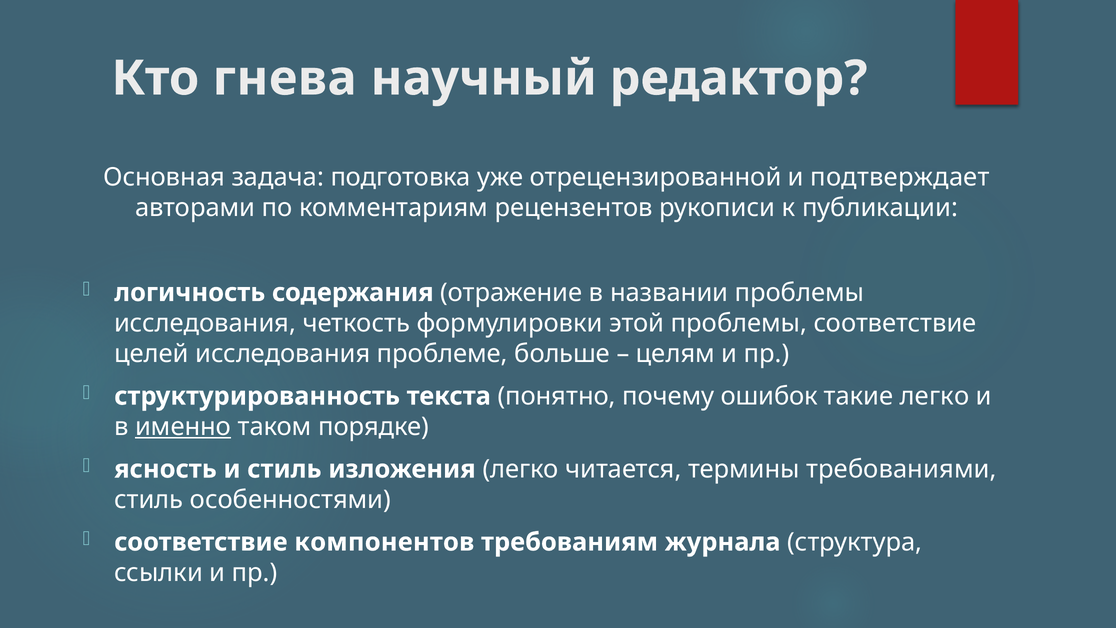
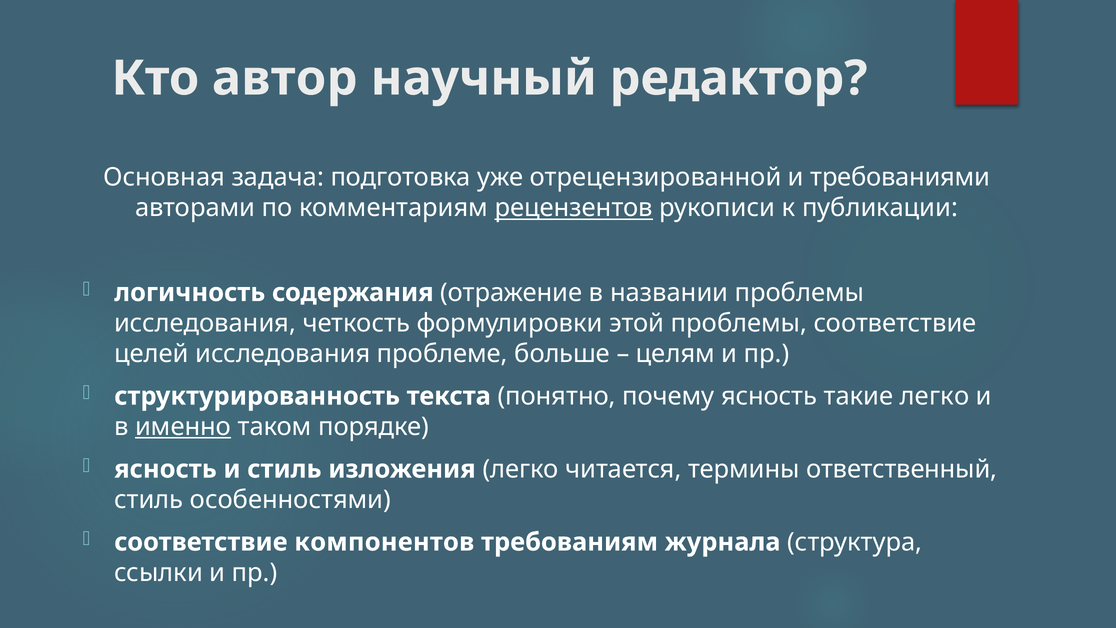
гнева: гнева -> автор
подтверждает: подтверждает -> требованиями
рецензентов underline: none -> present
почему ошибок: ошибок -> ясность
требованиями: требованиями -> ответственный
